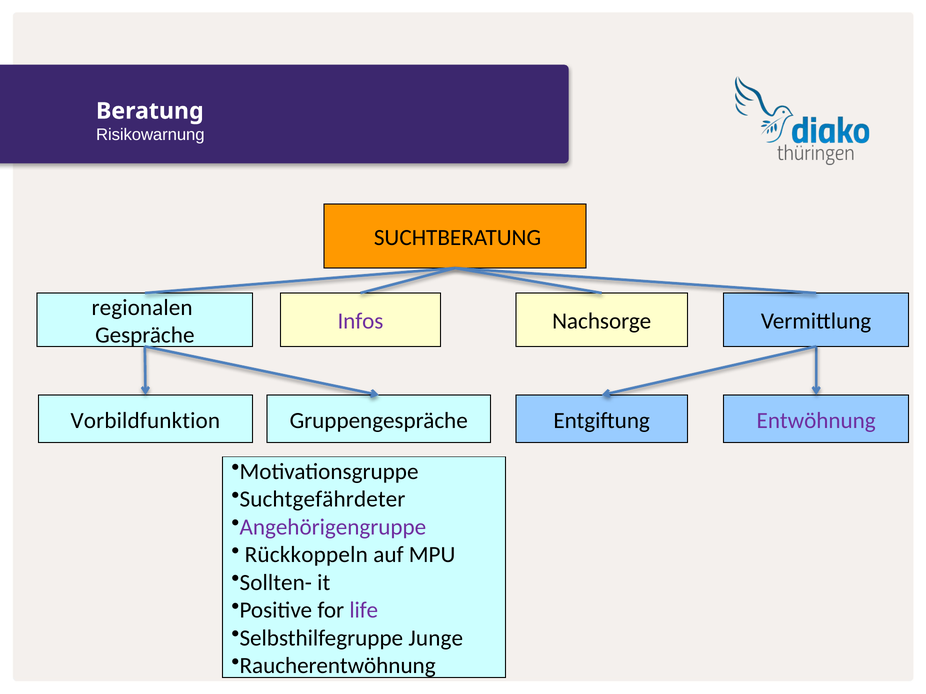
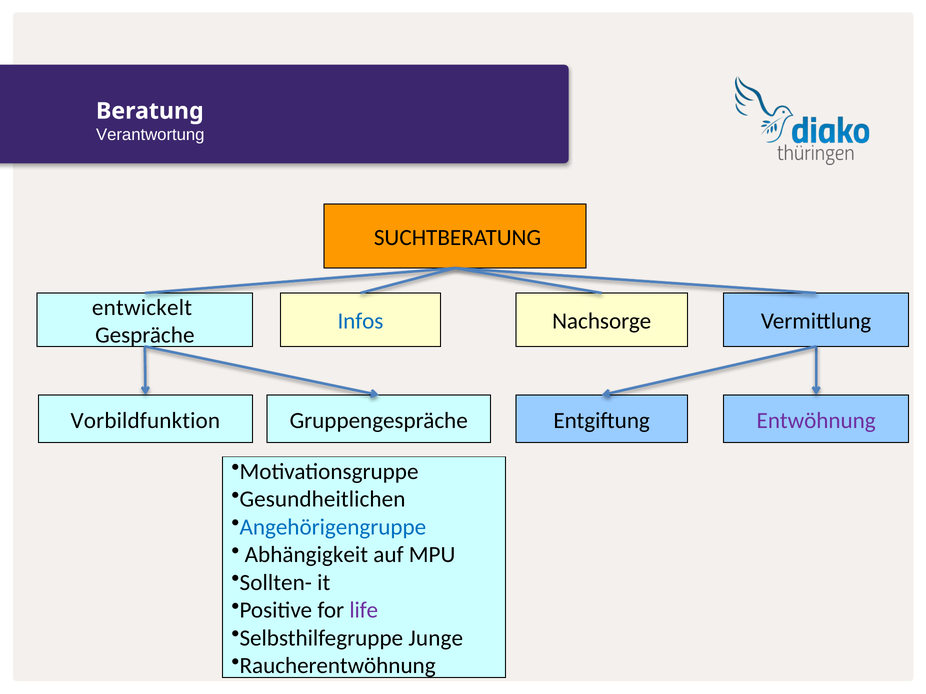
Risikowarnung: Risikowarnung -> Verantwortung
regionalen: regionalen -> entwickelt
Infos colour: purple -> blue
Suchtgefährdeter: Suchtgefährdeter -> Gesundheitlichen
Angehörigengruppe colour: purple -> blue
Rückkoppeln: Rückkoppeln -> Abhängigkeit
